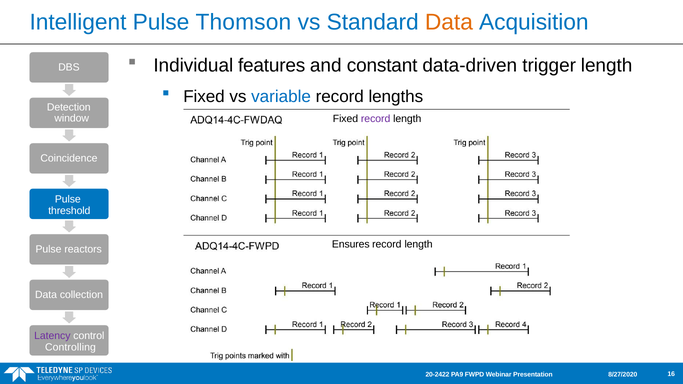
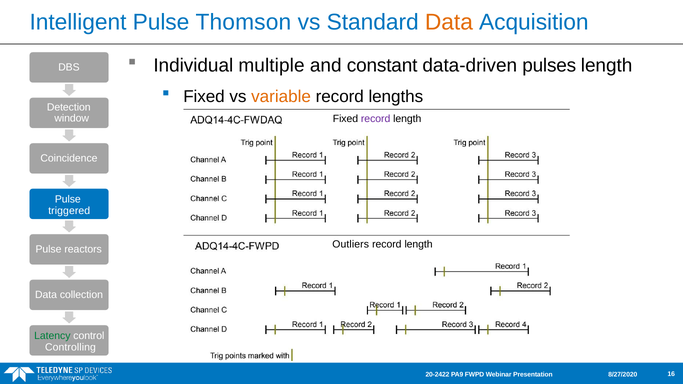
features: features -> multiple
trigger: trigger -> pulses
variable colour: blue -> orange
threshold: threshold -> triggered
Ensures: Ensures -> Outliers
Latency colour: purple -> green
